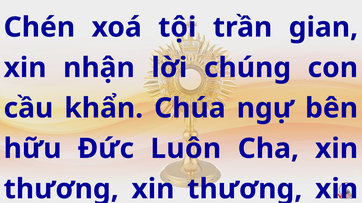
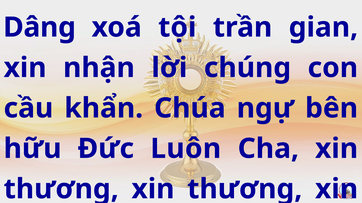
Chén: Chén -> Dâng
